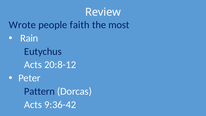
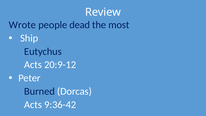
faith: faith -> dead
Rain: Rain -> Ship
20:8-12: 20:8-12 -> 20:9-12
Pattern: Pattern -> Burned
